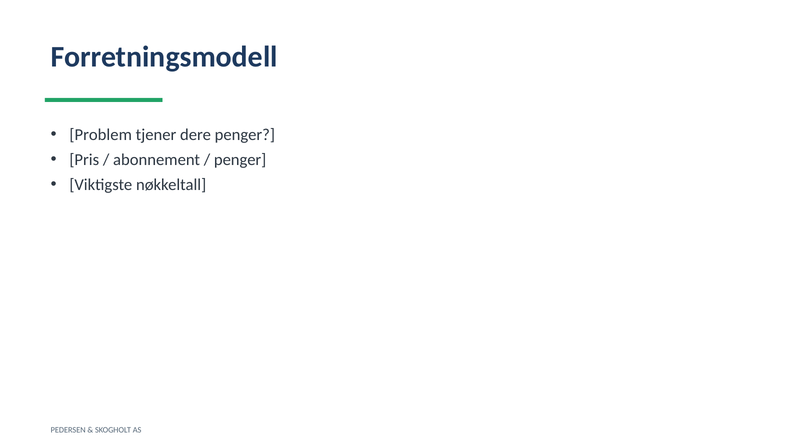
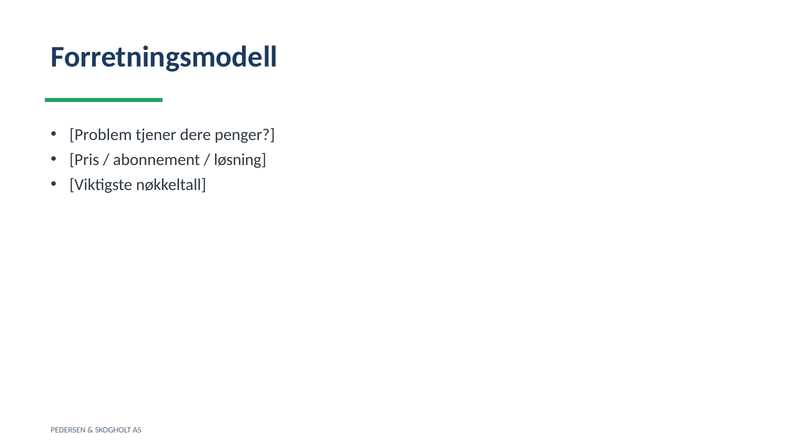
penger at (240, 160): penger -> løsning
